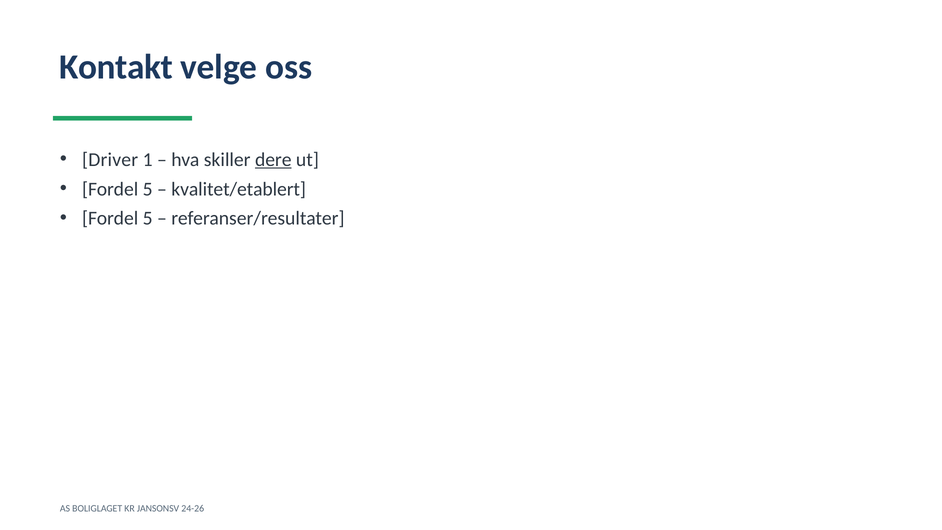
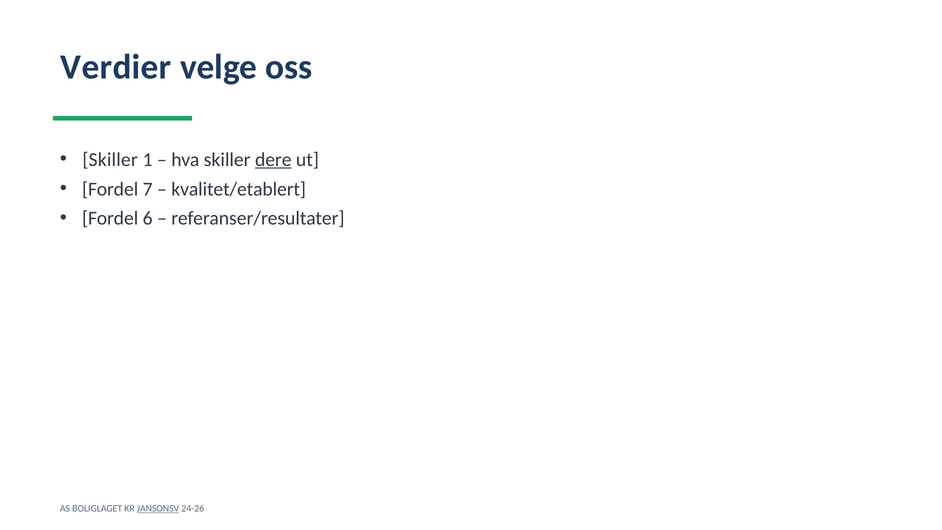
Kontakt: Kontakt -> Verdier
Driver at (110, 160): Driver -> Skiller
5 at (148, 189): 5 -> 7
5 at (148, 218): 5 -> 6
JANSONSV underline: none -> present
